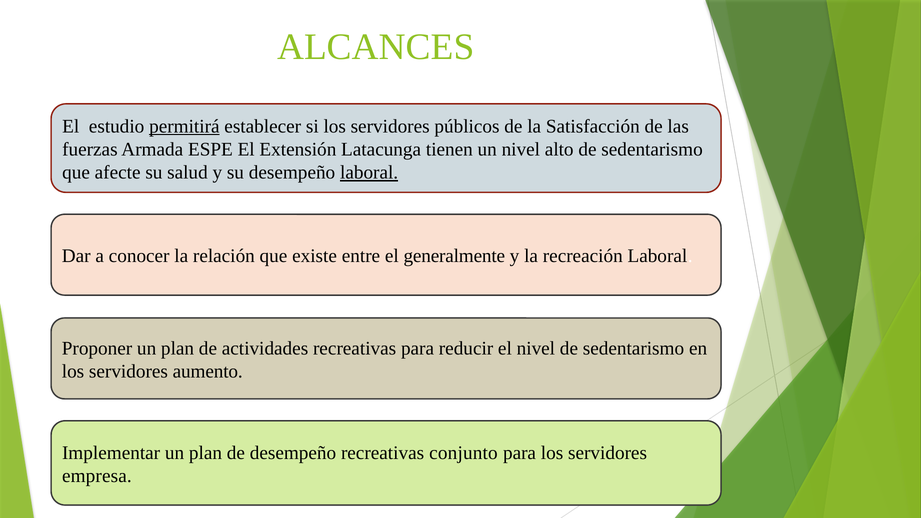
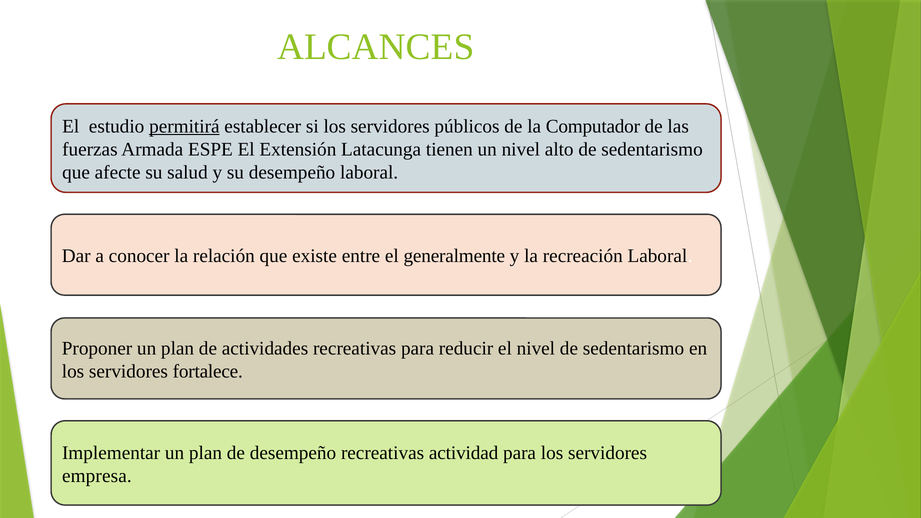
Satisfacción: Satisfacción -> Computador
laboral at (369, 172) underline: present -> none
aumento: aumento -> fortalece
conjunto: conjunto -> actividad
